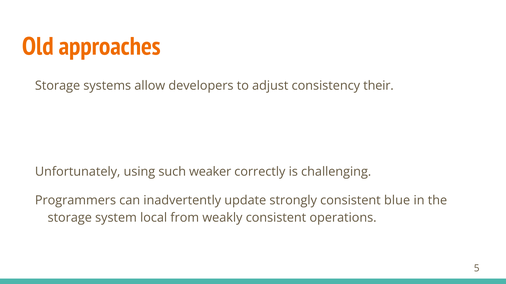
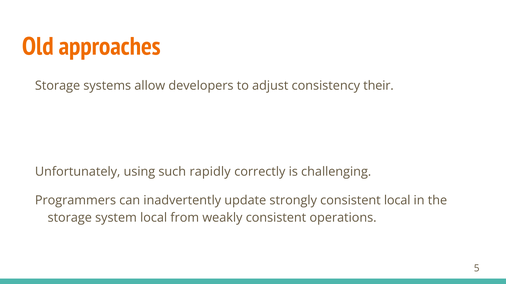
weaker: weaker -> rapidly
consistent blue: blue -> local
